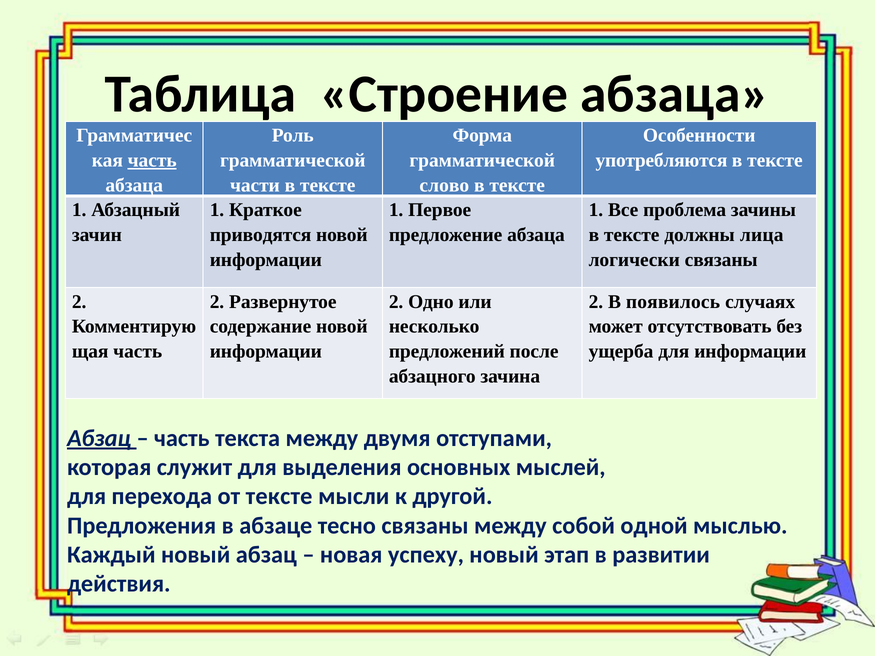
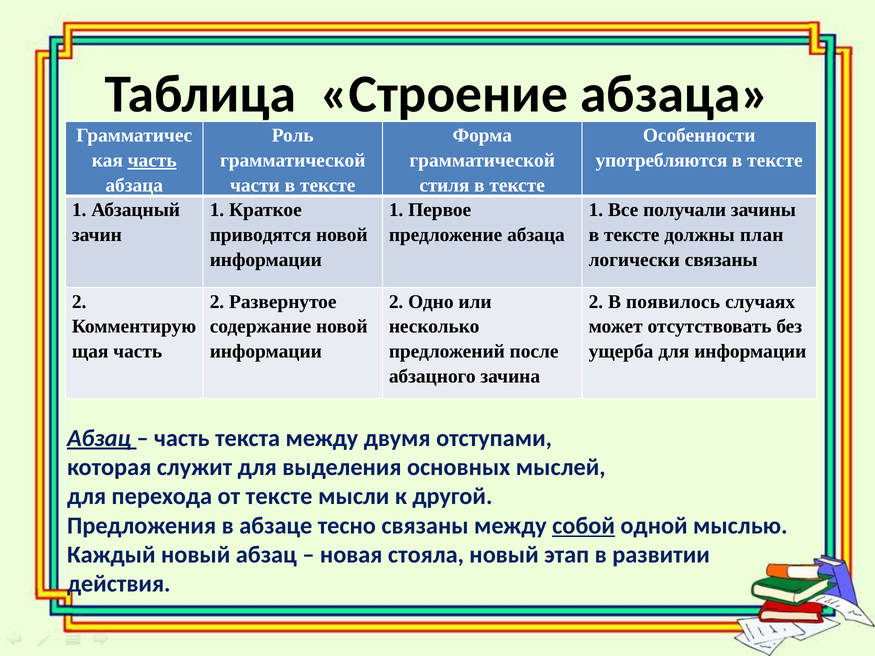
слово: слово -> стиля
проблема: проблема -> получали
лица: лица -> план
собой underline: none -> present
успеху: успеху -> стояла
